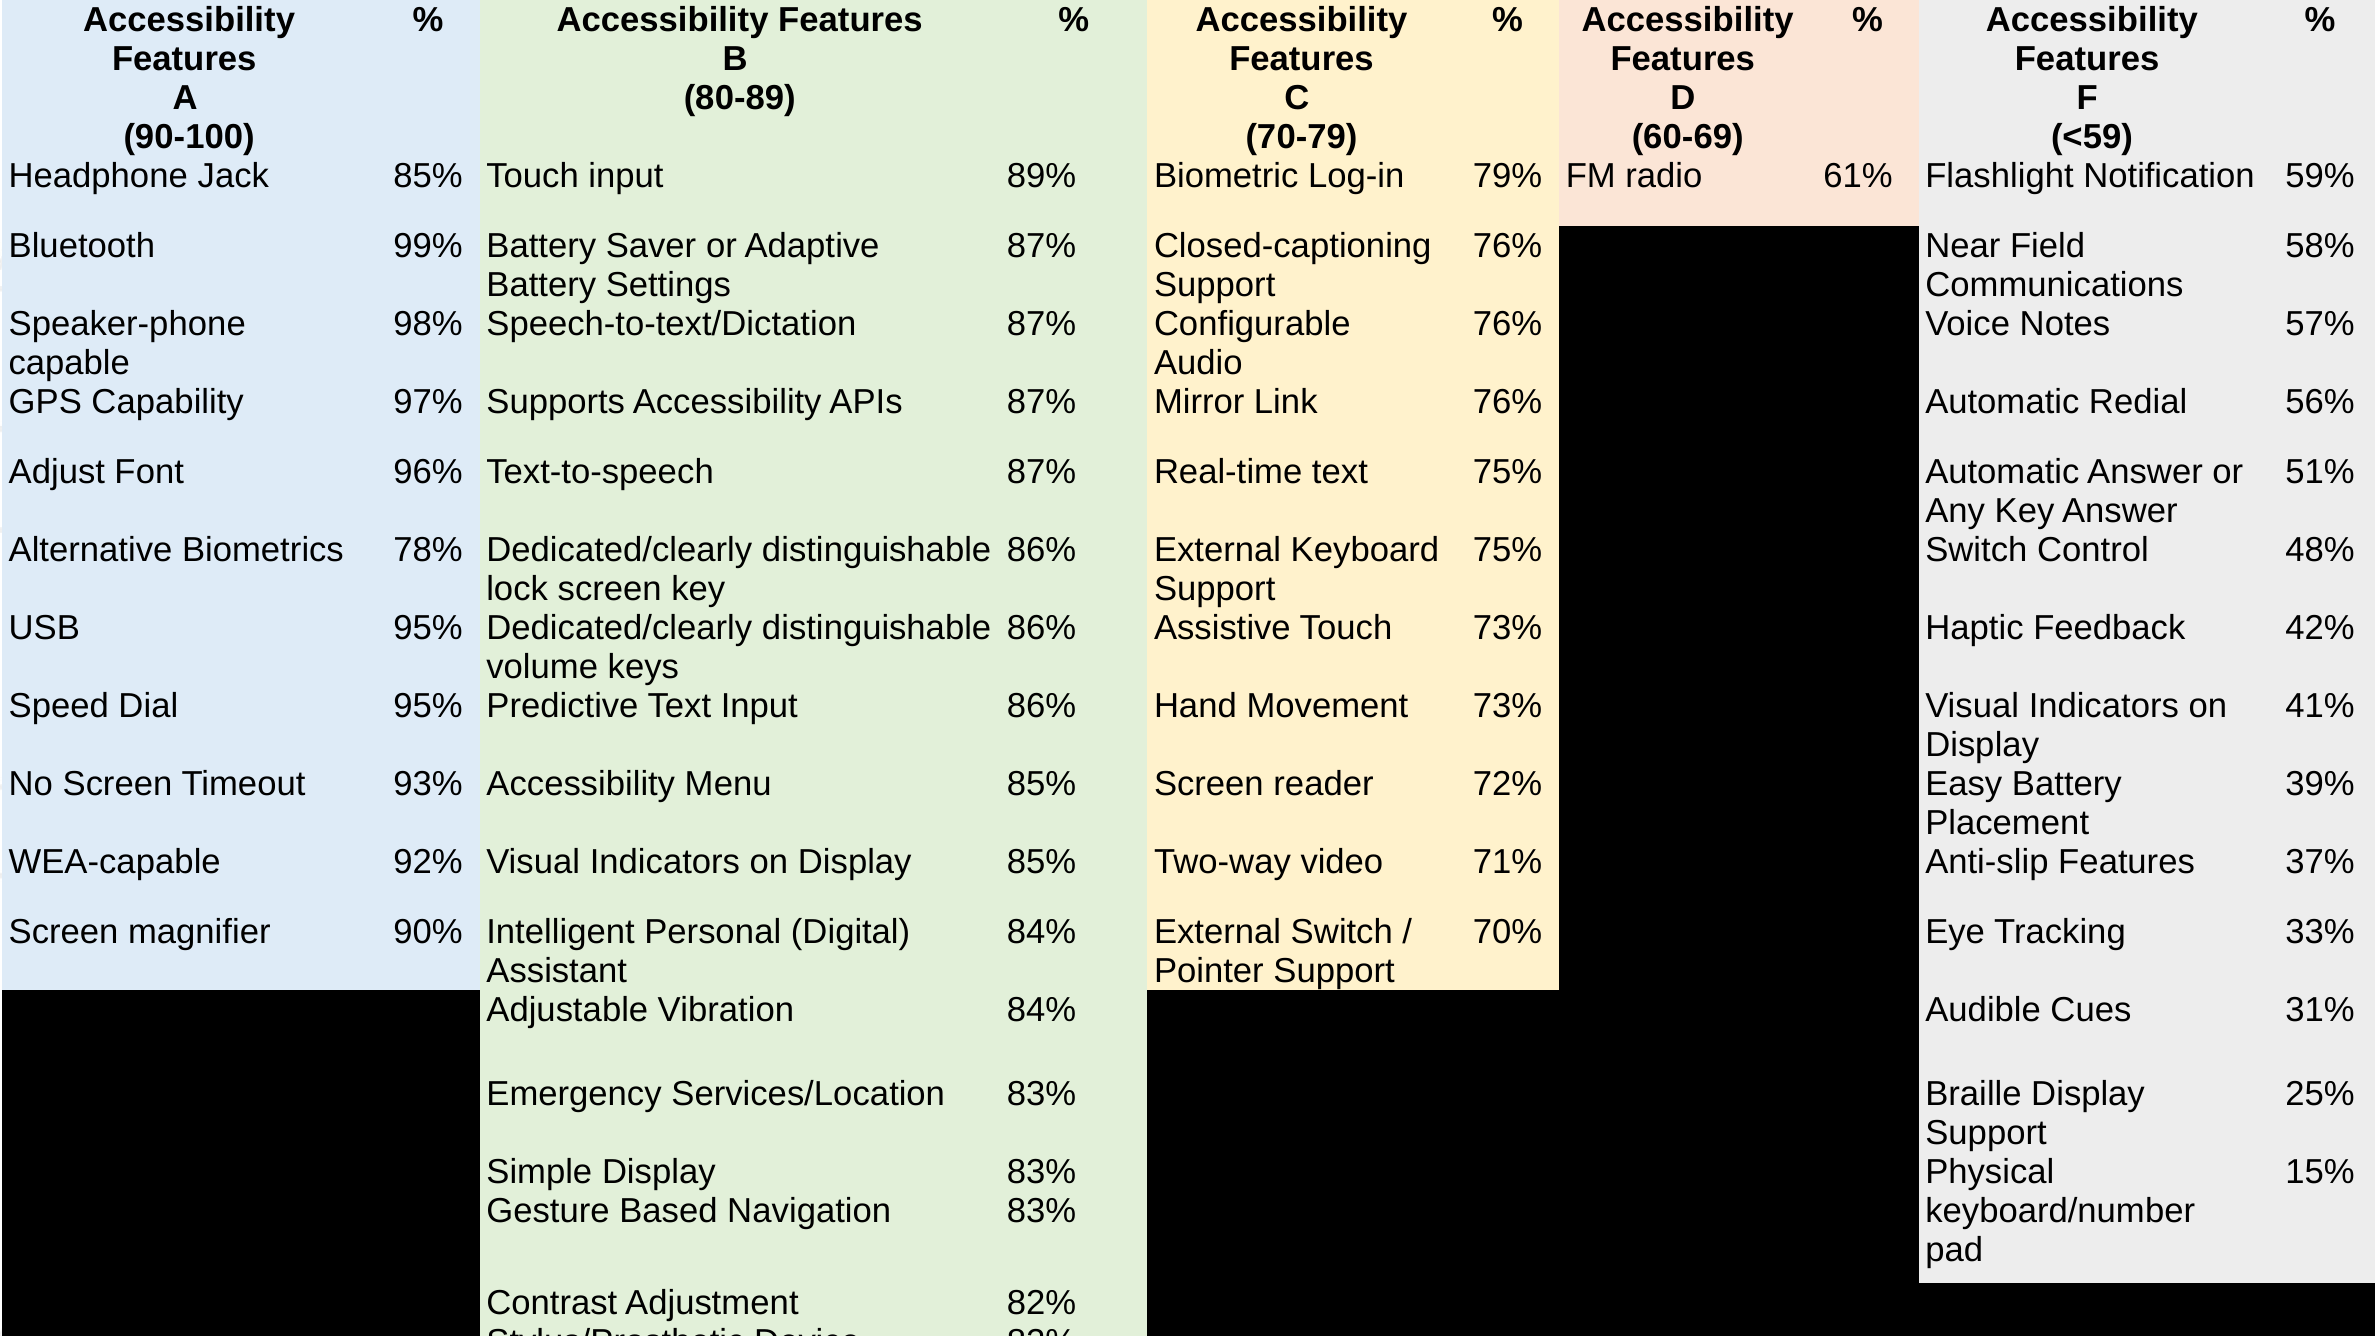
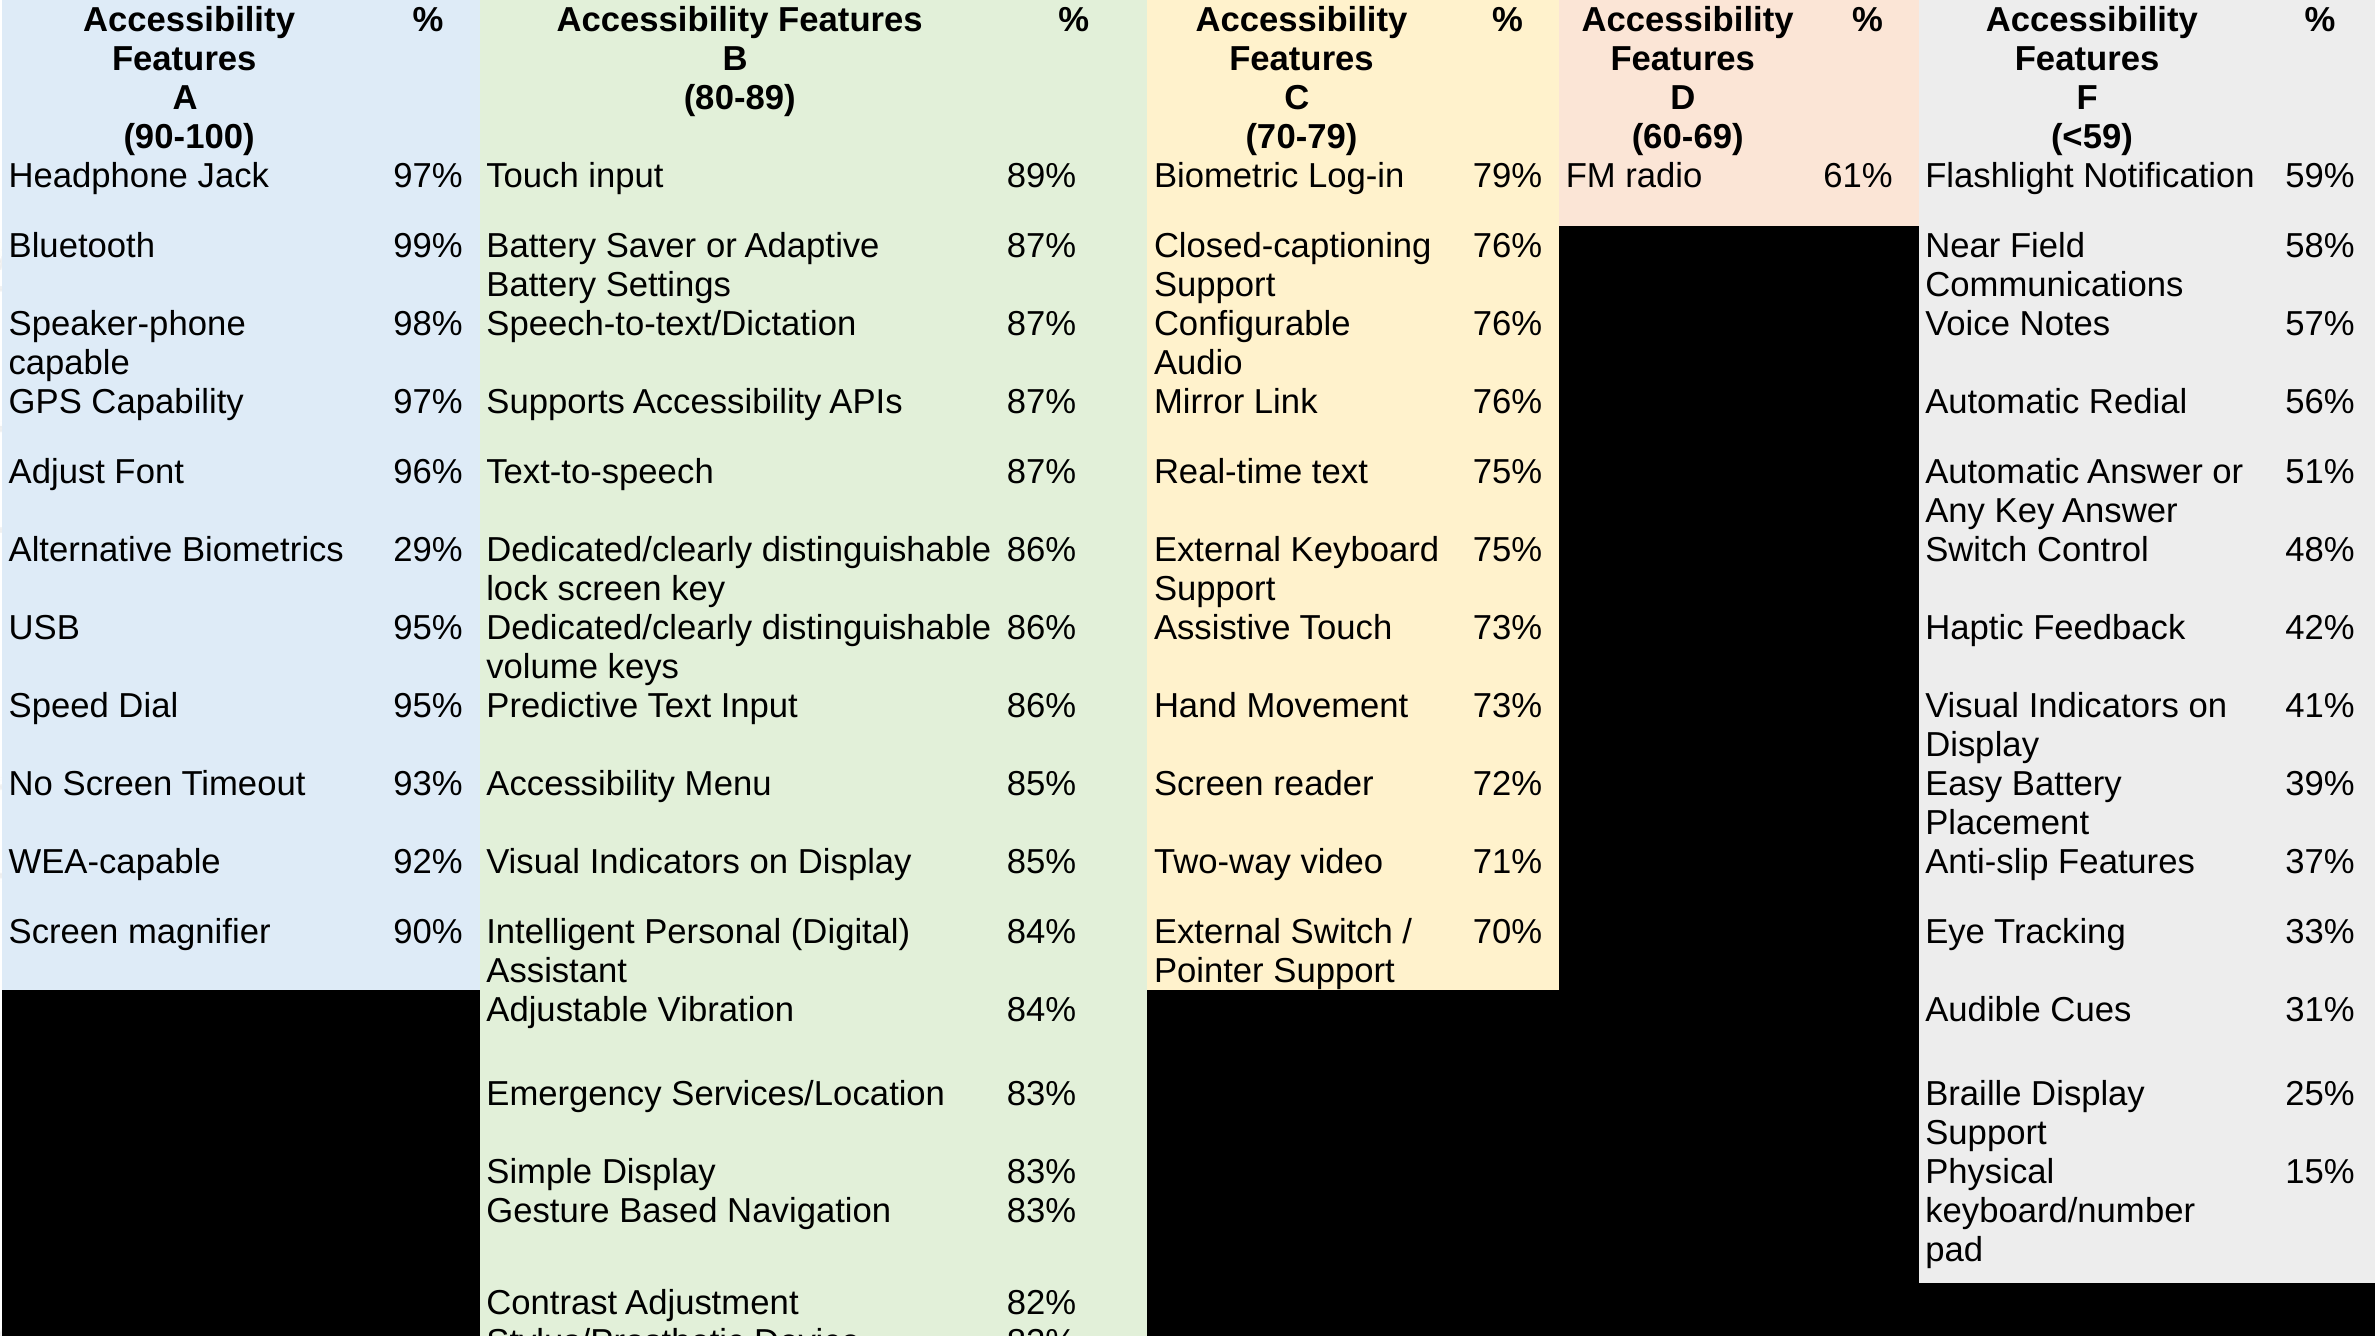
Jack 85%: 85% -> 97%
78%: 78% -> 29%
